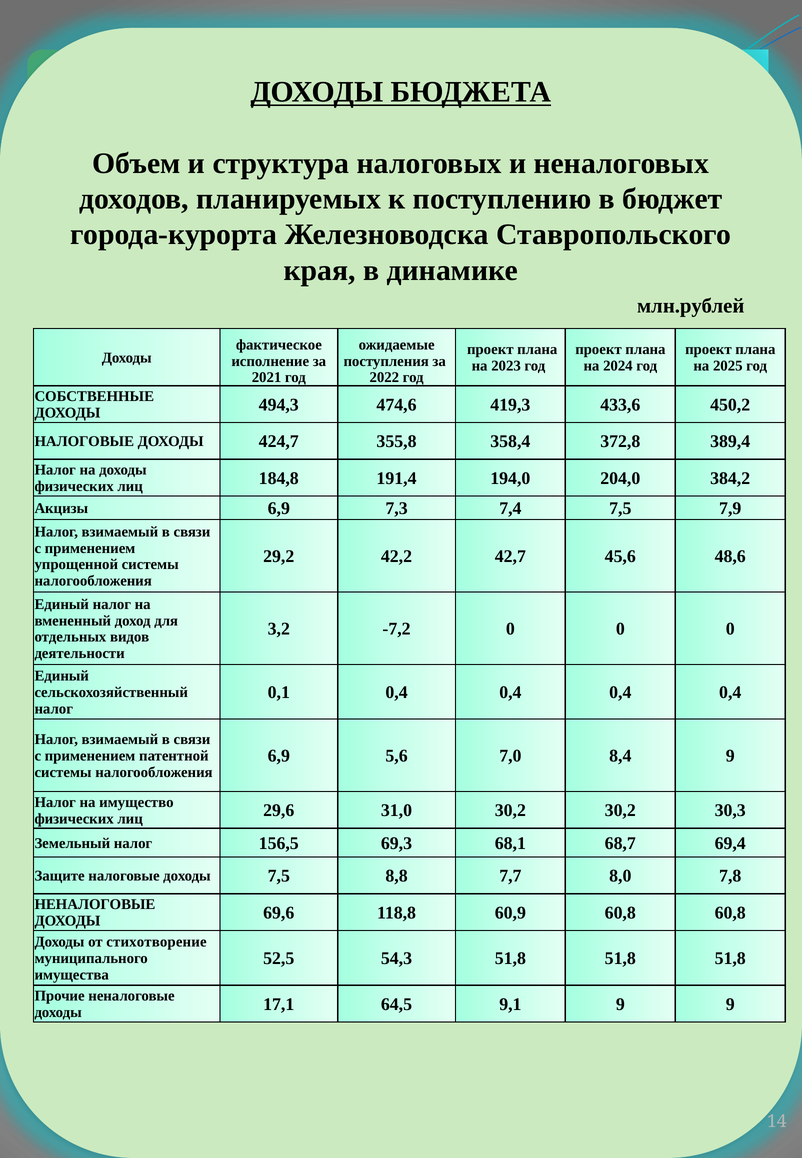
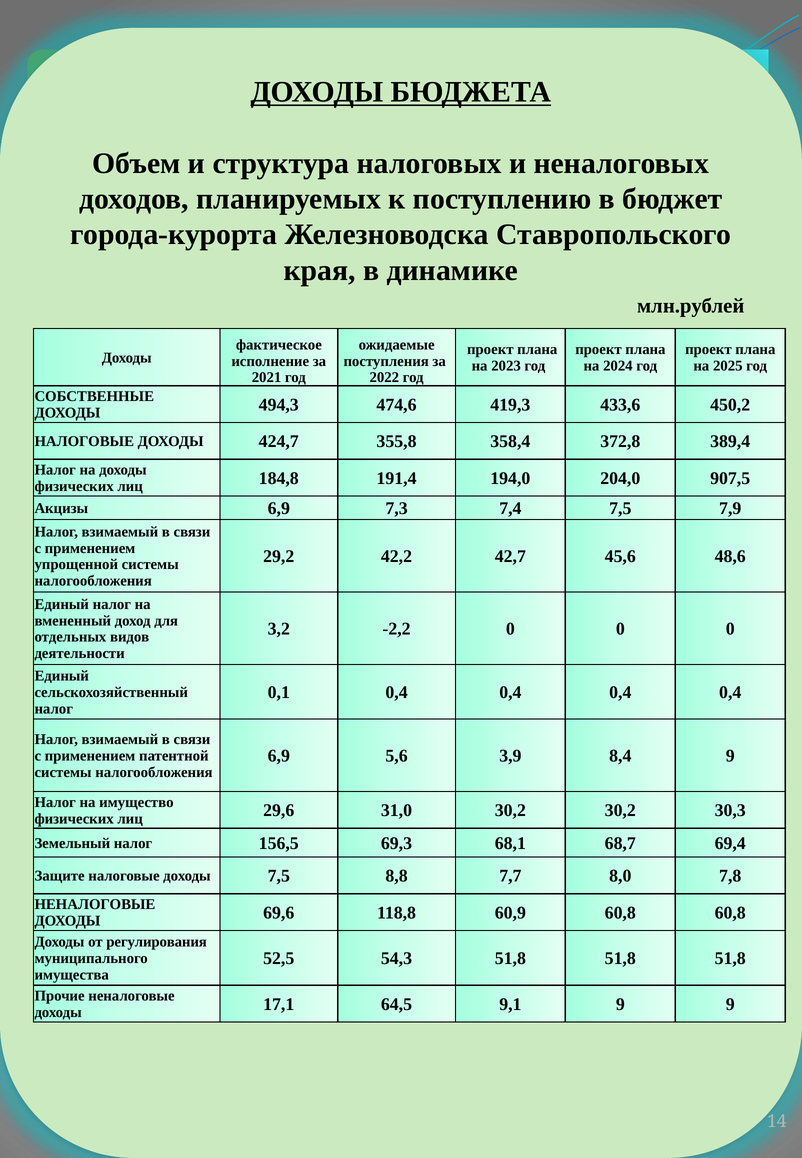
384,2: 384,2 -> 907,5
-7,2: -7,2 -> -2,2
7,0: 7,0 -> 3,9
стихотворение: стихотворение -> регулирования
